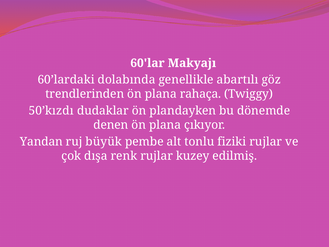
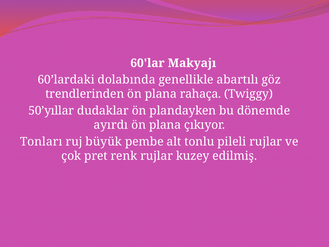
50’kızdı: 50’kızdı -> 50’yıllar
denen: denen -> ayırdı
Yandan: Yandan -> Tonları
fiziki: fiziki -> pileli
dışa: dışa -> pret
